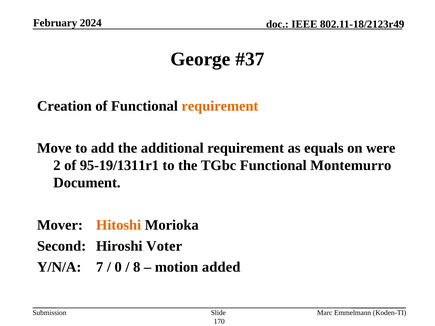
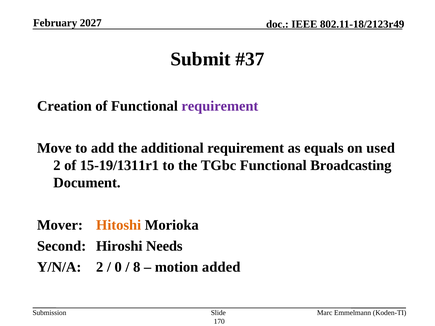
2024: 2024 -> 2027
George: George -> Submit
requirement at (220, 106) colour: orange -> purple
were: were -> used
95-19/1311r1: 95-19/1311r1 -> 15-19/1311r1
Montemurro: Montemurro -> Broadcasting
Voter: Voter -> Needs
Y/N/A 7: 7 -> 2
